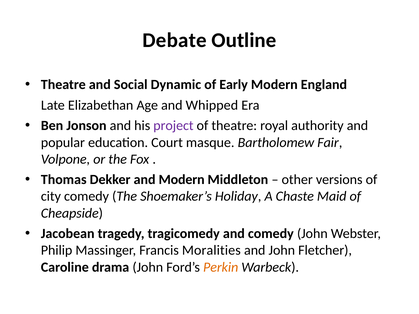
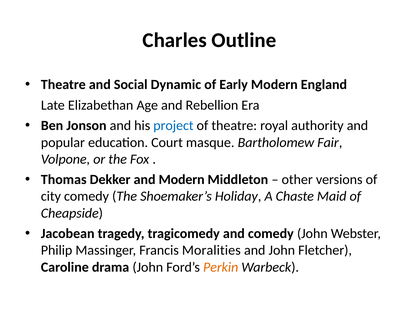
Debate: Debate -> Charles
Whipped: Whipped -> Rebellion
project colour: purple -> blue
